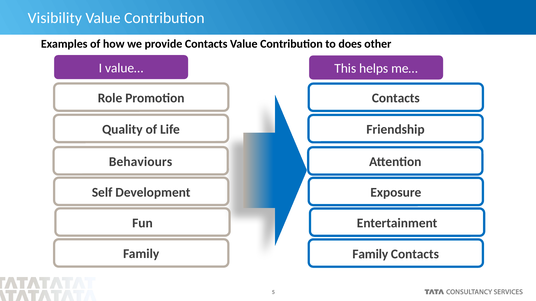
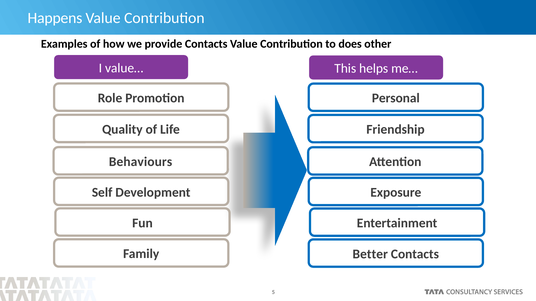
Visibility: Visibility -> Happens
Contacts at (396, 98): Contacts -> Personal
Family at (370, 254): Family -> Better
